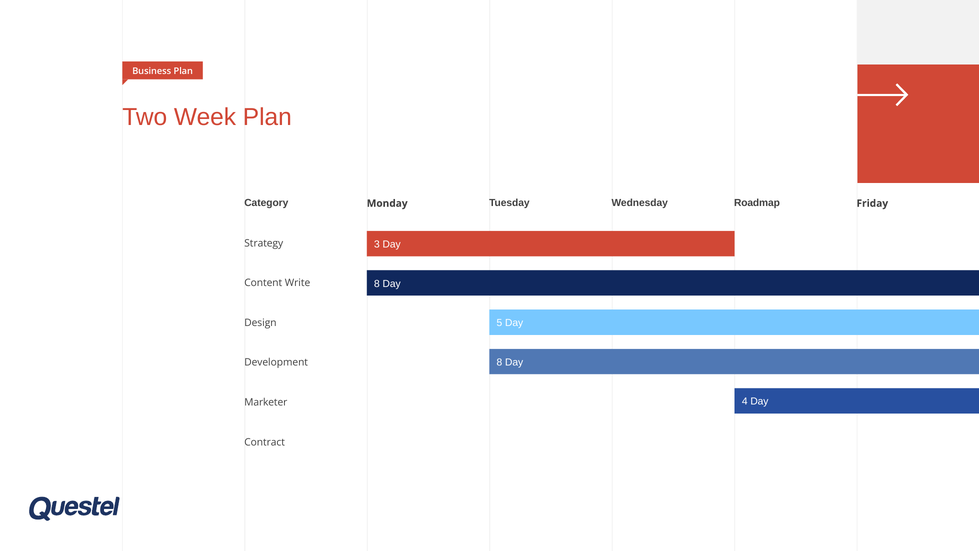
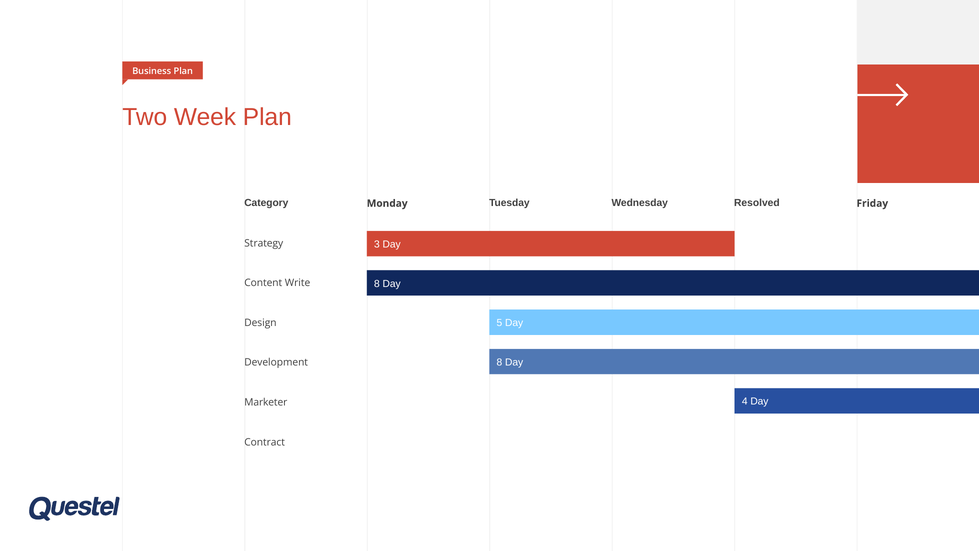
Roadmap: Roadmap -> Resolved
